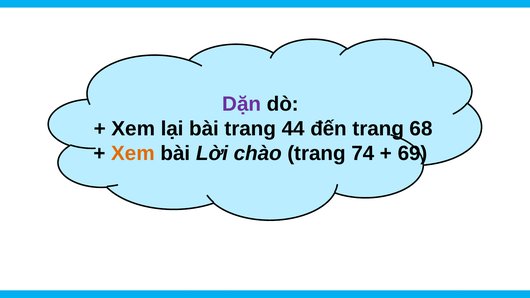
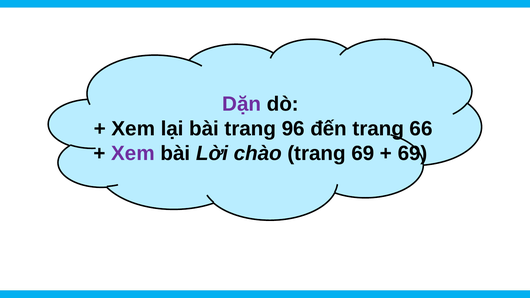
44: 44 -> 96
68: 68 -> 66
Xem at (133, 154) colour: orange -> purple
trang 74: 74 -> 69
